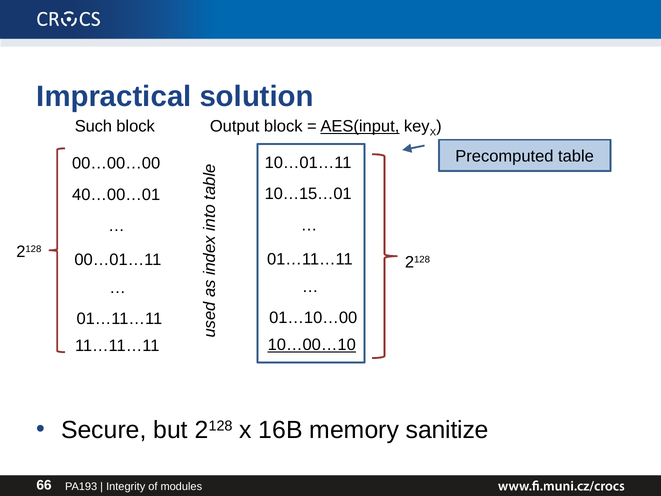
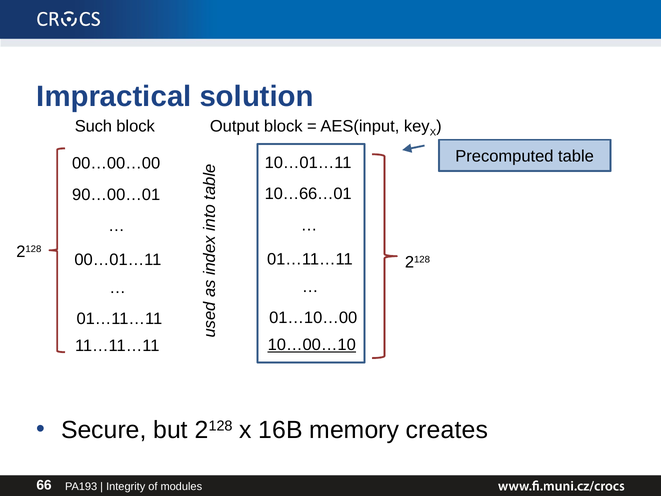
AES(input underline: present -> none
10…15…01: 10…15…01 -> 10…66…01
40…00…01: 40…00…01 -> 90…00…01
sanitize: sanitize -> creates
